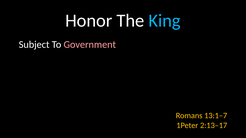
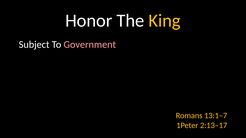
King colour: light blue -> yellow
